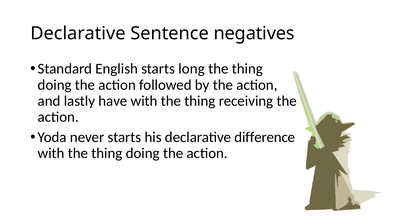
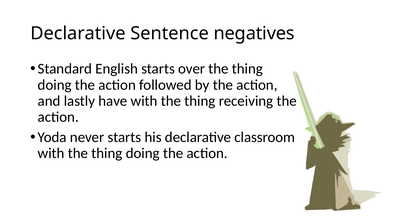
long: long -> over
difference: difference -> classroom
